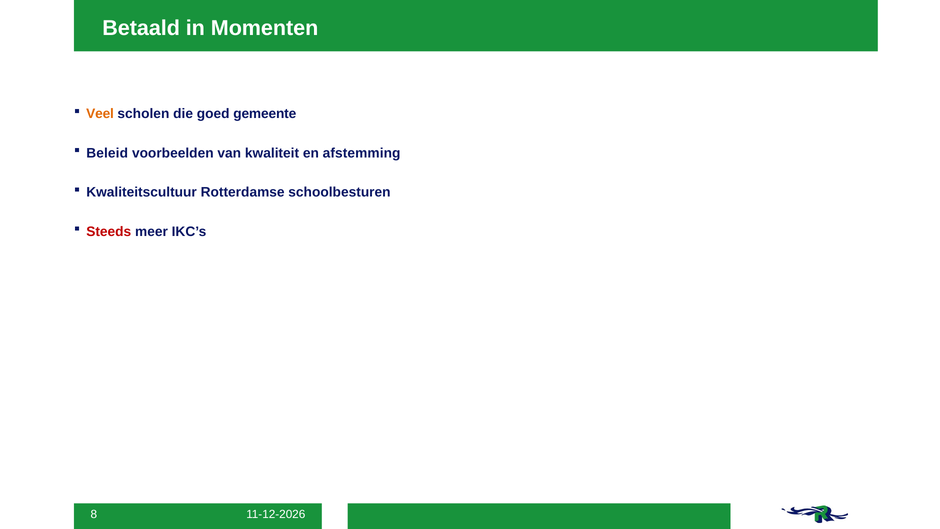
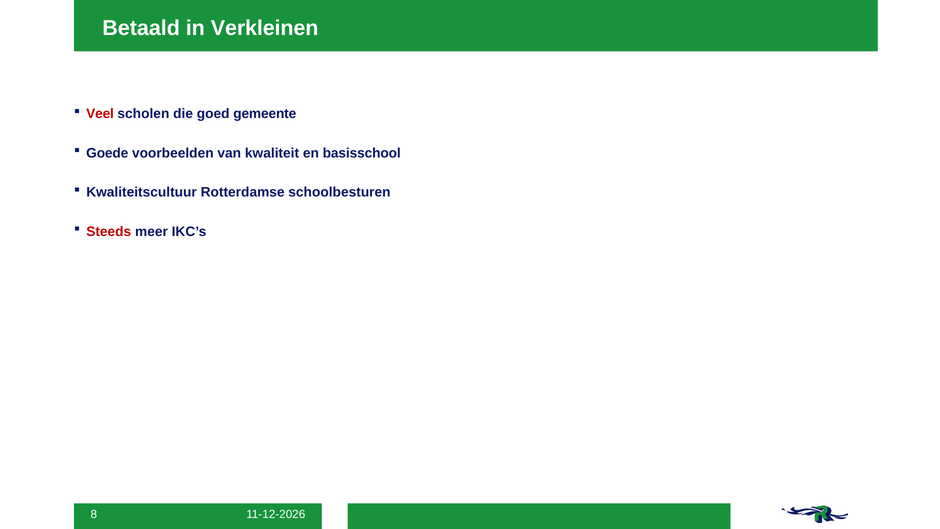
Momenten: Momenten -> Verkleinen
Veel colour: orange -> red
Beleid: Beleid -> Goede
afstemming: afstemming -> basisschool
